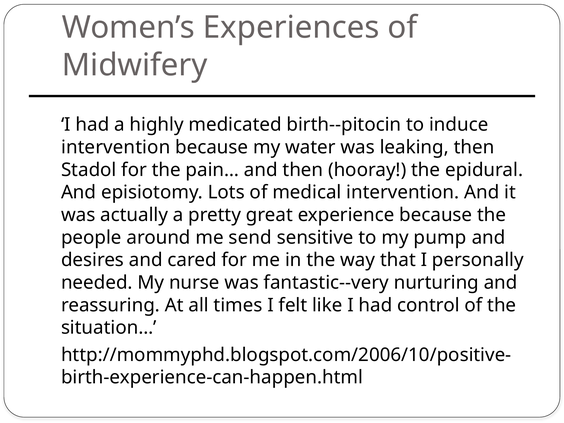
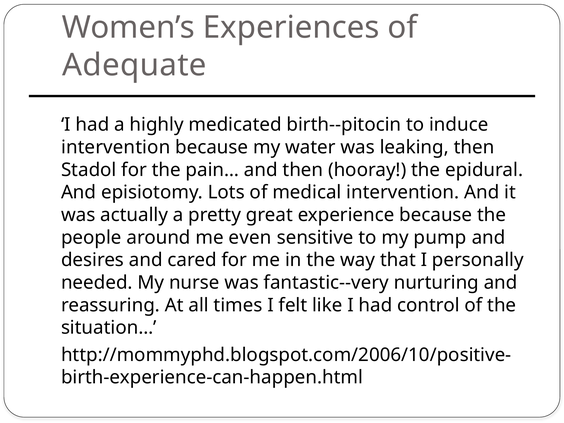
Midwifery: Midwifery -> Adequate
send: send -> even
